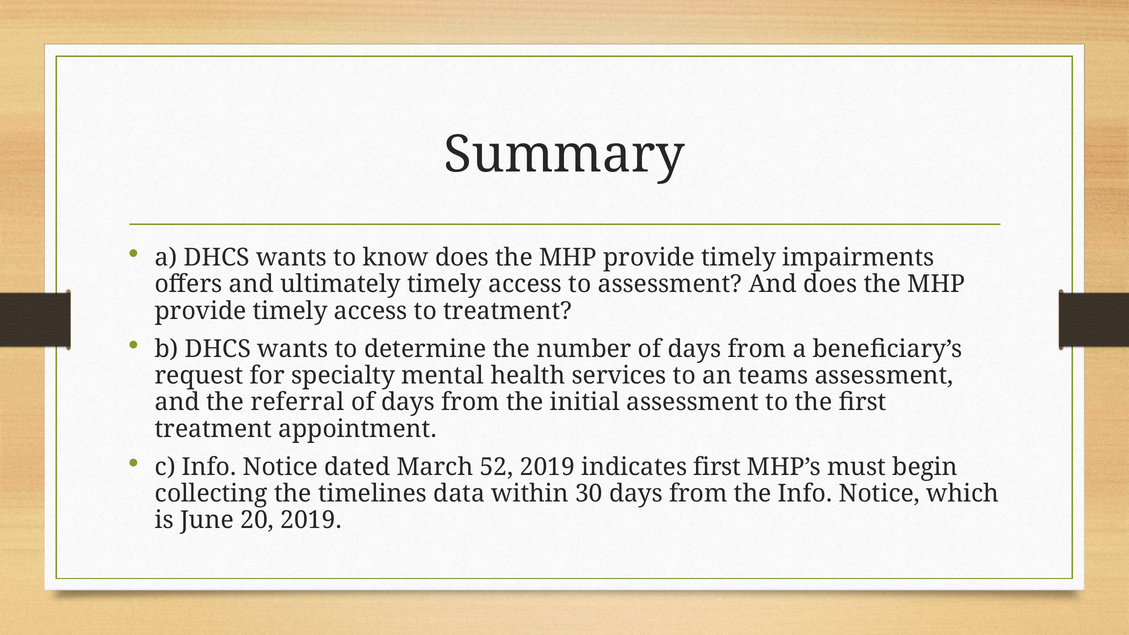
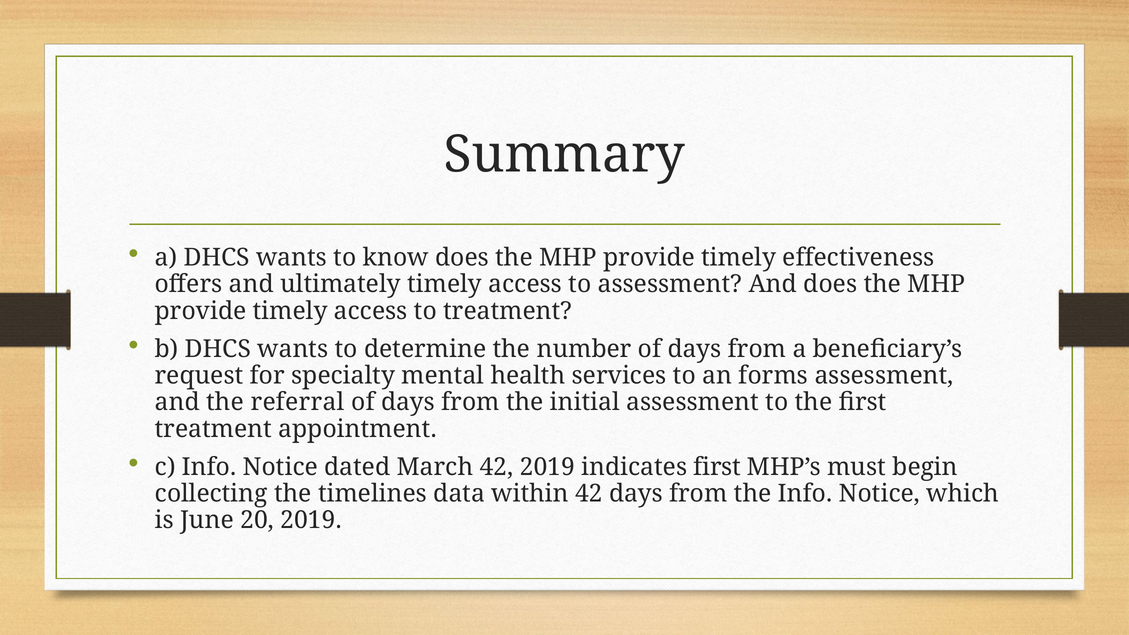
impairments: impairments -> effectiveness
teams: teams -> forms
March 52: 52 -> 42
within 30: 30 -> 42
